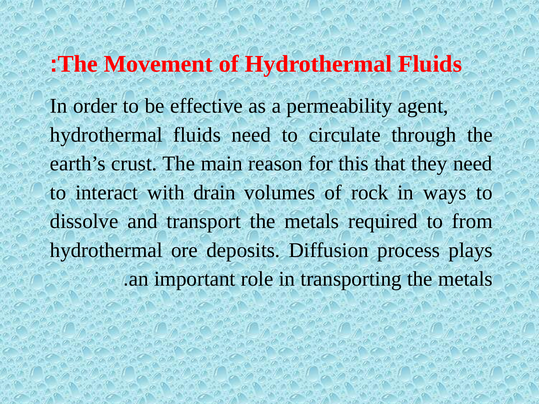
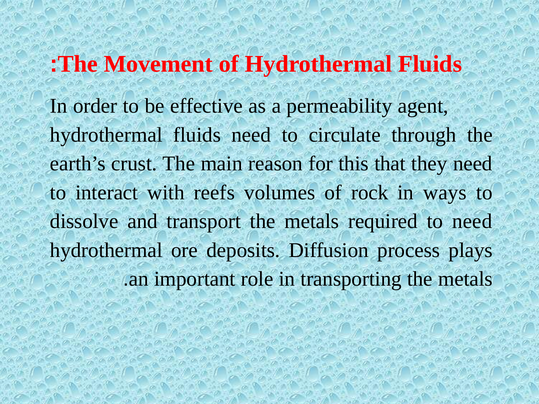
drain: drain -> reefs
to from: from -> need
